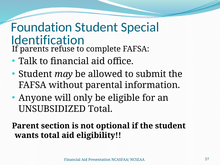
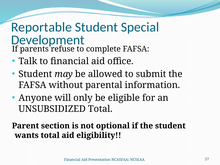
Foundation: Foundation -> Reportable
Identification: Identification -> Development
